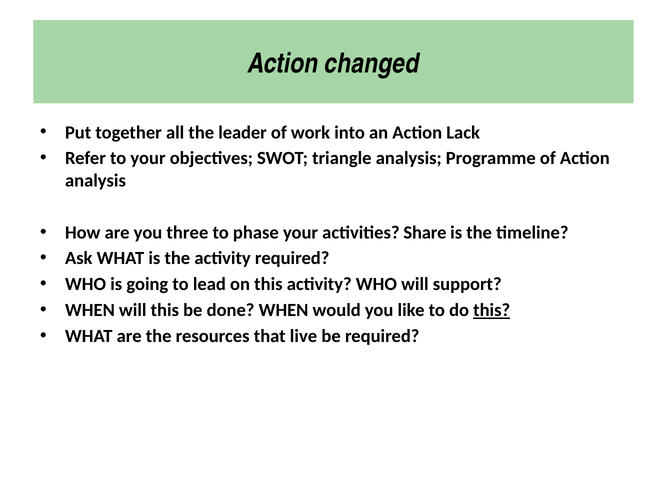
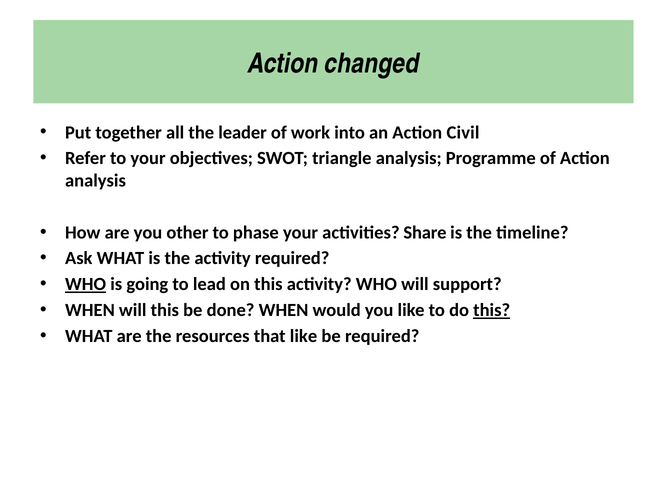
Lack: Lack -> Civil
three: three -> other
WHO at (86, 284) underline: none -> present
that live: live -> like
